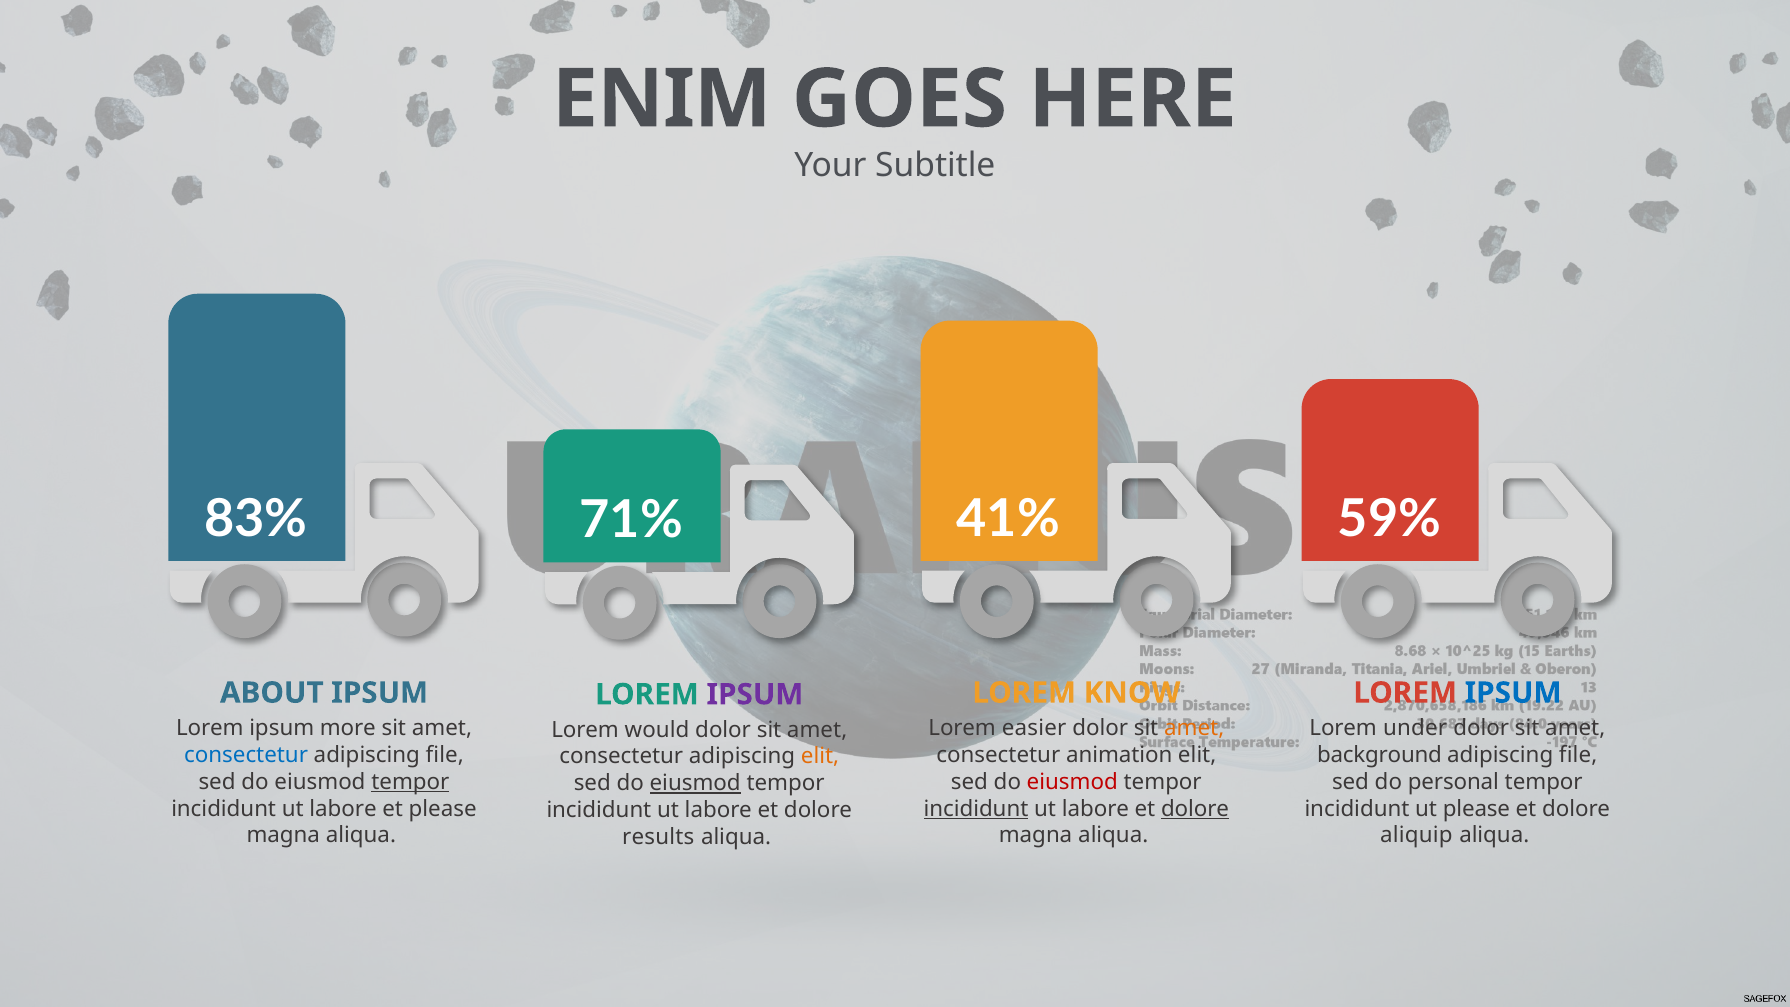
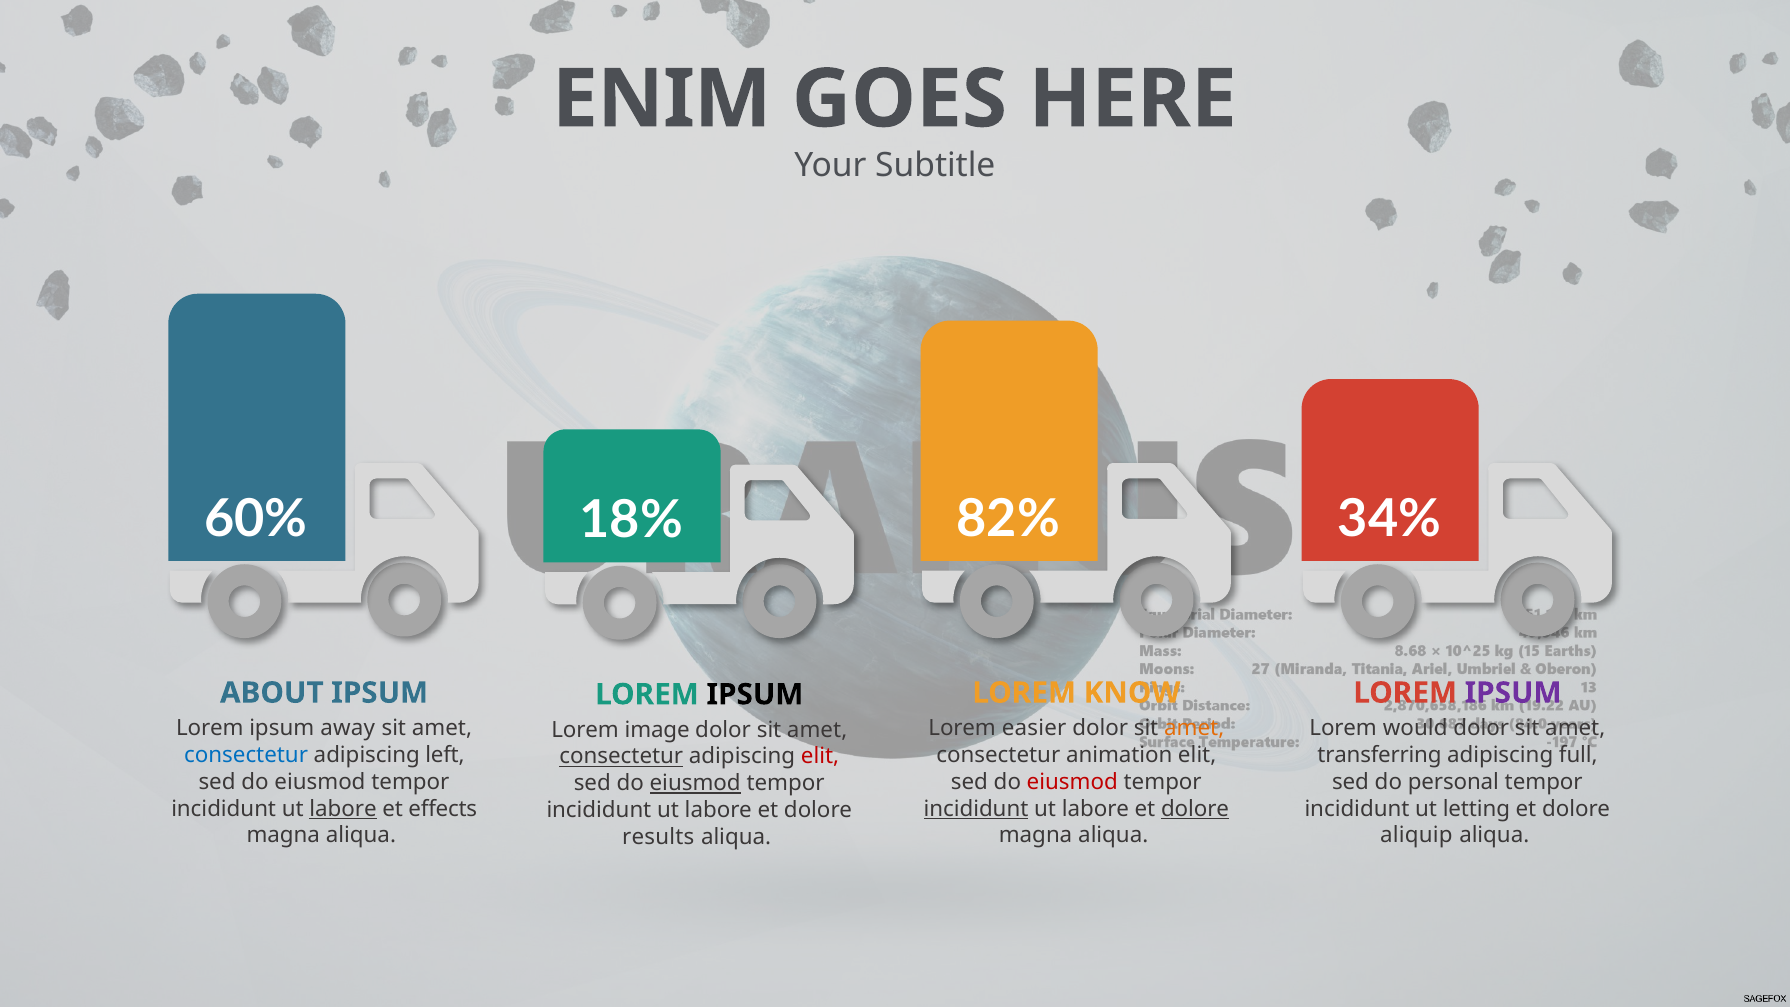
83%: 83% -> 60%
41%: 41% -> 82%
59%: 59% -> 34%
71%: 71% -> 18%
IPSUM at (1513, 693) colour: blue -> purple
IPSUM at (755, 694) colour: purple -> black
more: more -> away
under: under -> would
would: would -> image
file at (445, 755): file -> left
background: background -> transferring
file at (1578, 755): file -> full
consectetur at (621, 757) underline: none -> present
elit at (820, 757) colour: orange -> red
tempor at (410, 782) underline: present -> none
labore at (343, 809) underline: none -> present
et please: please -> effects
ut please: please -> letting
